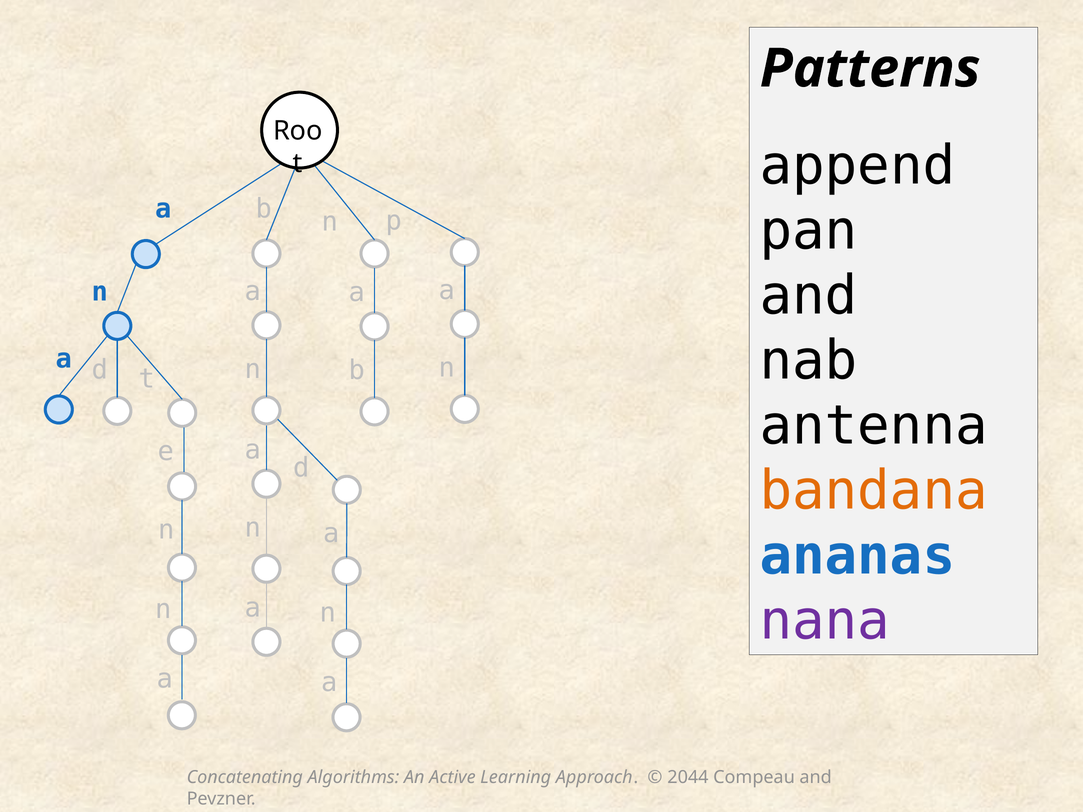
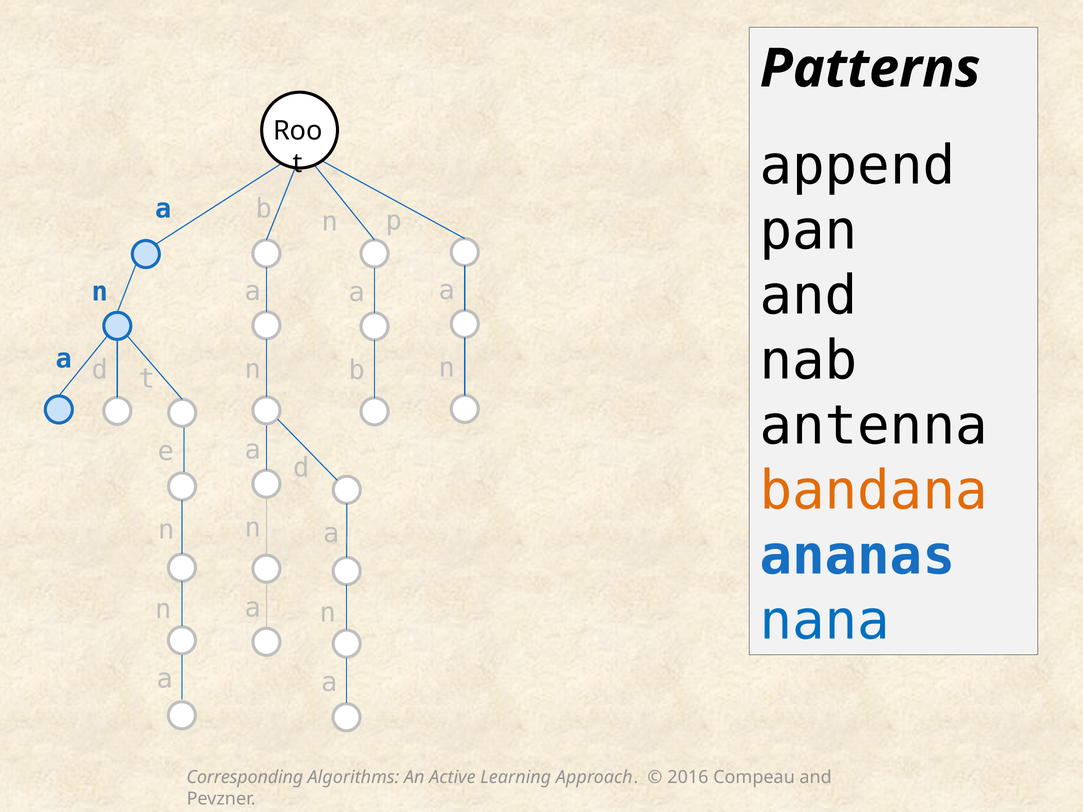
nana colour: purple -> blue
Concatenating: Concatenating -> Corresponding
2044: 2044 -> 2016
